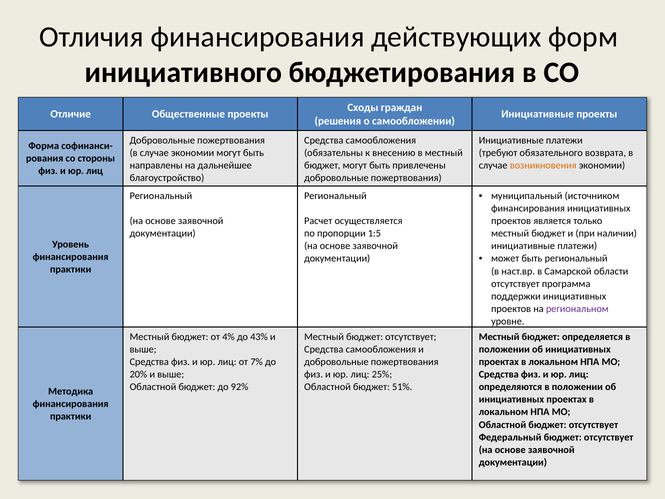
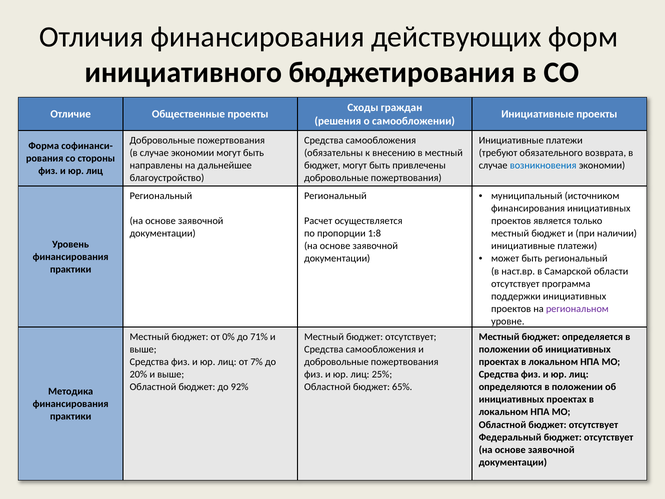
возникновения colour: orange -> blue
1:5: 1:5 -> 1:8
4%: 4% -> 0%
43%: 43% -> 71%
51%: 51% -> 65%
